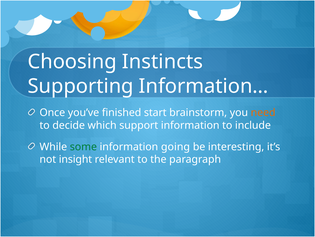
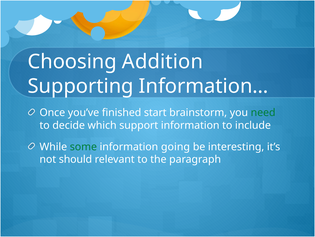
Instincts: Instincts -> Addition
need colour: orange -> green
insight: insight -> should
